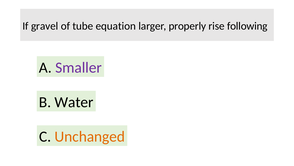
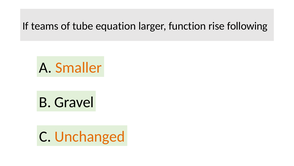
gravel: gravel -> teams
properly: properly -> function
Smaller colour: purple -> orange
Water: Water -> Gravel
